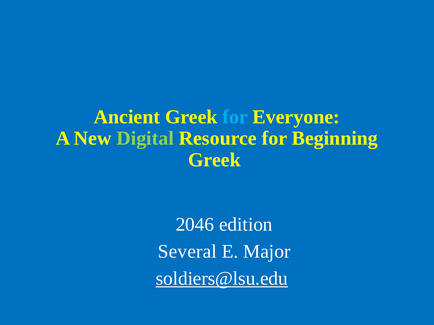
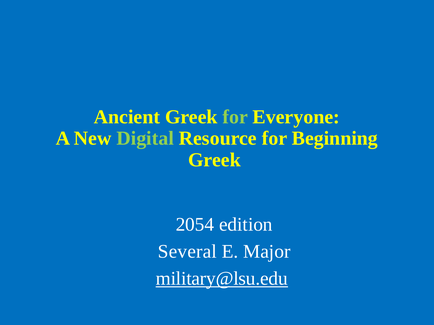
for at (235, 117) colour: light blue -> light green
2046: 2046 -> 2054
soldiers@lsu.edu: soldiers@lsu.edu -> military@lsu.edu
